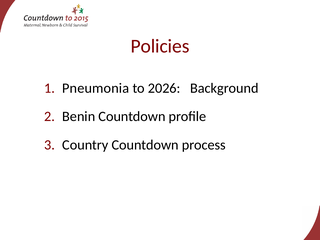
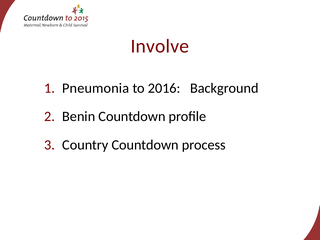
Policies: Policies -> Involve
2026: 2026 -> 2016
